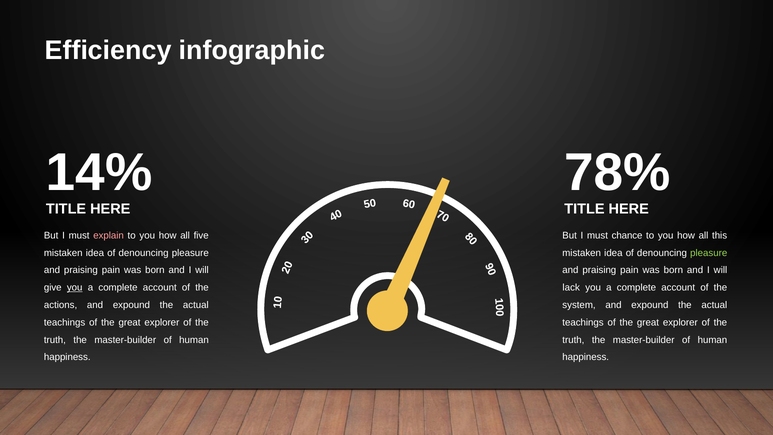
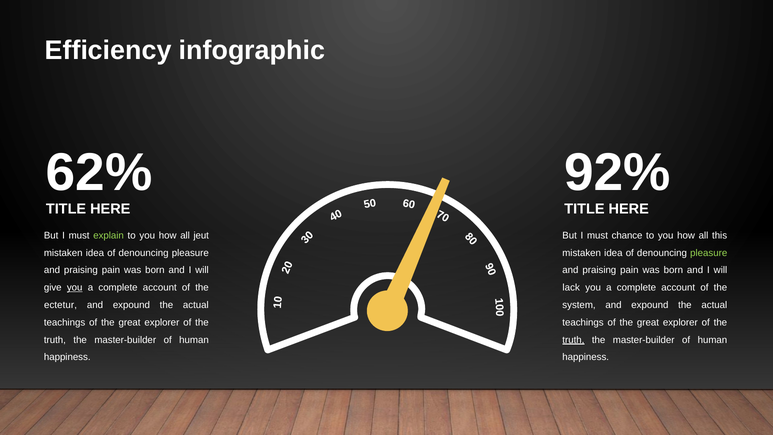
14%: 14% -> 62%
78%: 78% -> 92%
explain colour: pink -> light green
five: five -> jeut
actions: actions -> ectetur
truth at (573, 340) underline: none -> present
